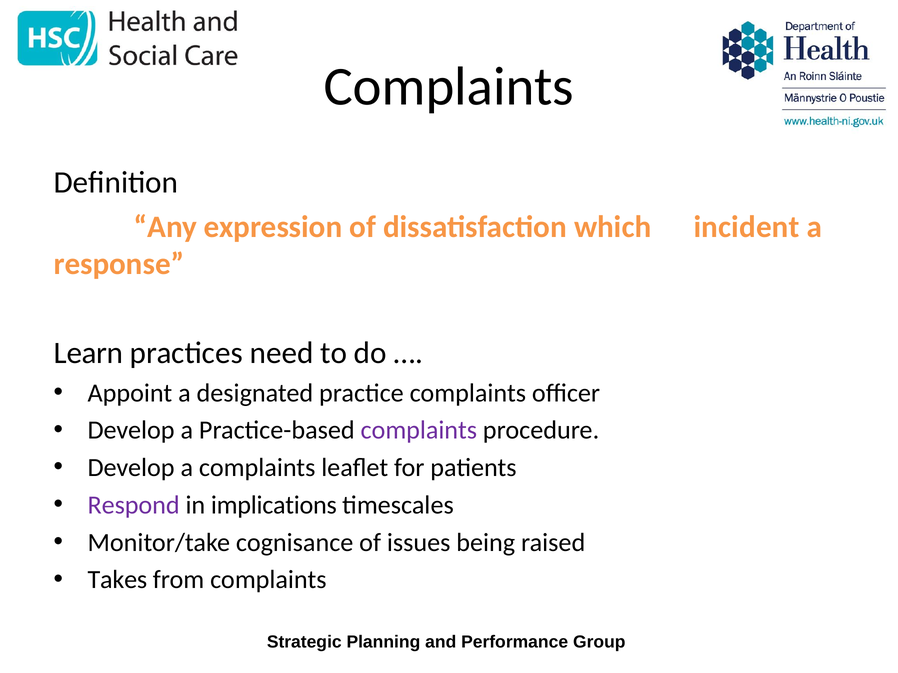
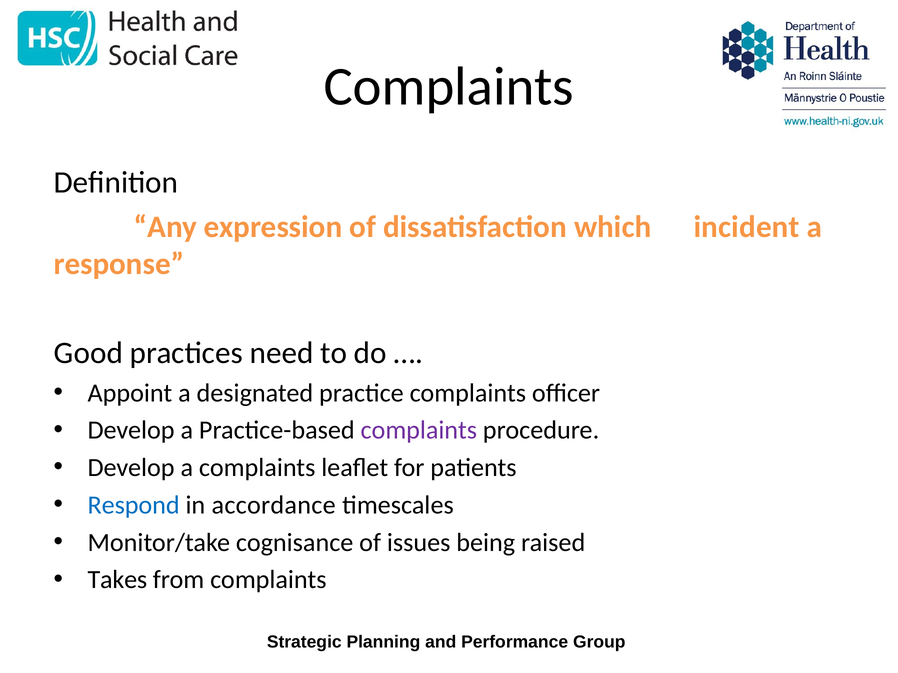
Learn: Learn -> Good
Respond colour: purple -> blue
implications: implications -> accordance
